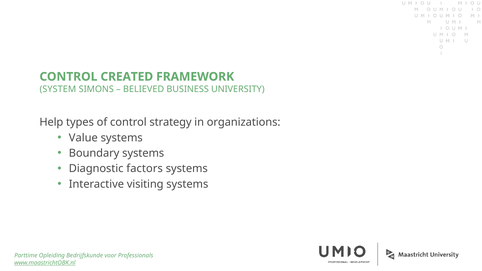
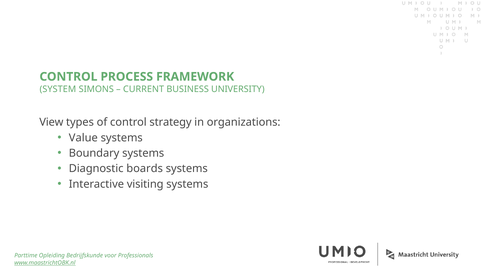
CREATED: CREATED -> PROCESS
BELIEVED: BELIEVED -> CURRENT
Help: Help -> View
factors: factors -> boards
